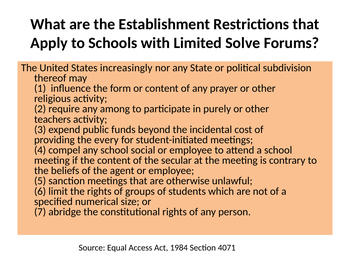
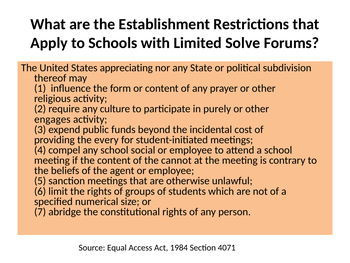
increasingly: increasingly -> appreciating
among: among -> culture
teachers: teachers -> engages
secular: secular -> cannot
